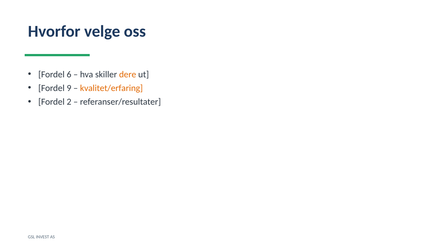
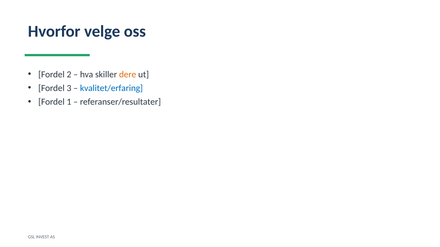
6: 6 -> 2
9: 9 -> 3
kvalitet/erfaring colour: orange -> blue
2: 2 -> 1
